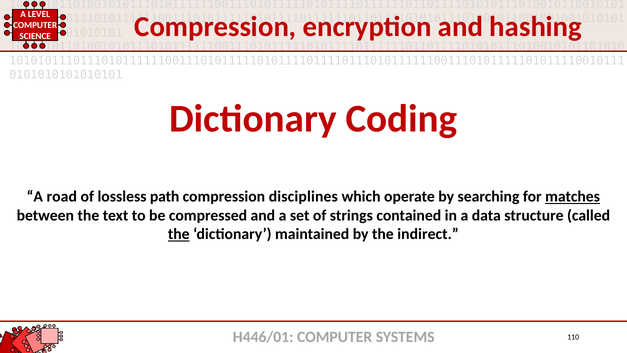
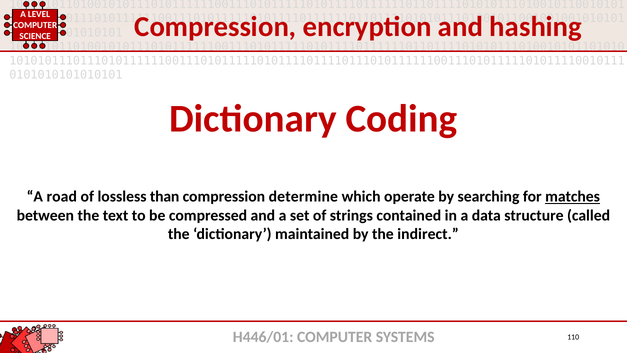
path: path -> than
disciplines: disciplines -> determine
the at (179, 234) underline: present -> none
